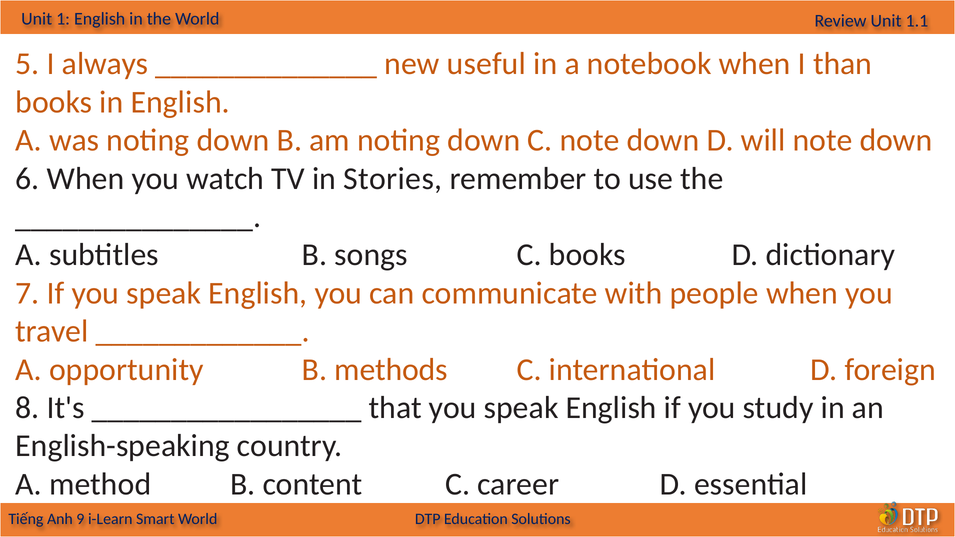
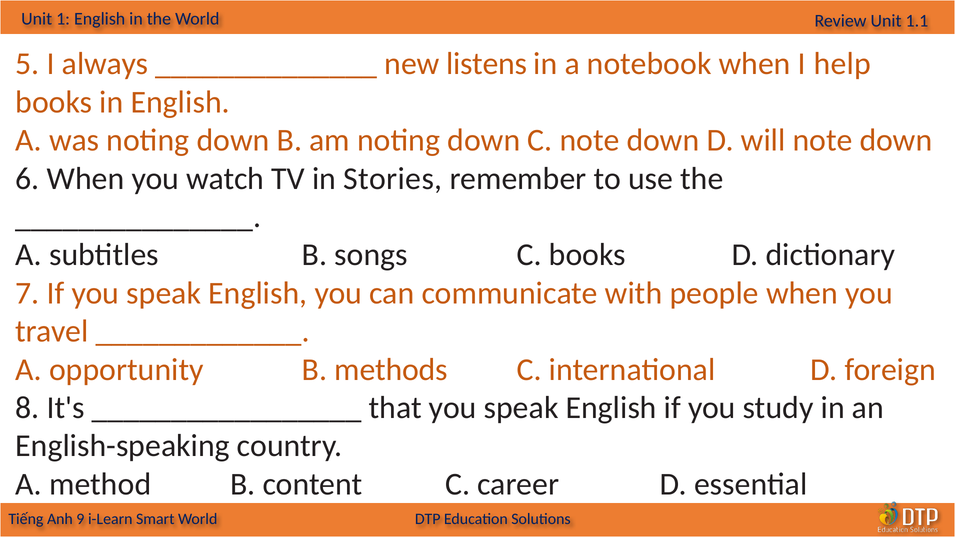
useful: useful -> listens
than: than -> help
